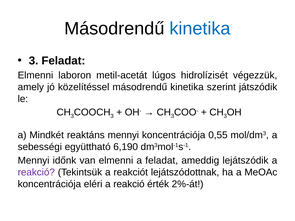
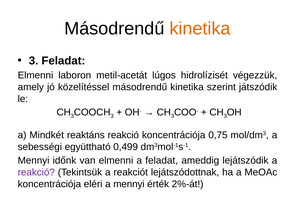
kinetika at (200, 29) colour: blue -> orange
reaktáns mennyi: mennyi -> reakció
0,55: 0,55 -> 0,75
6,190: 6,190 -> 0,499
eléri a reakció: reakció -> mennyi
